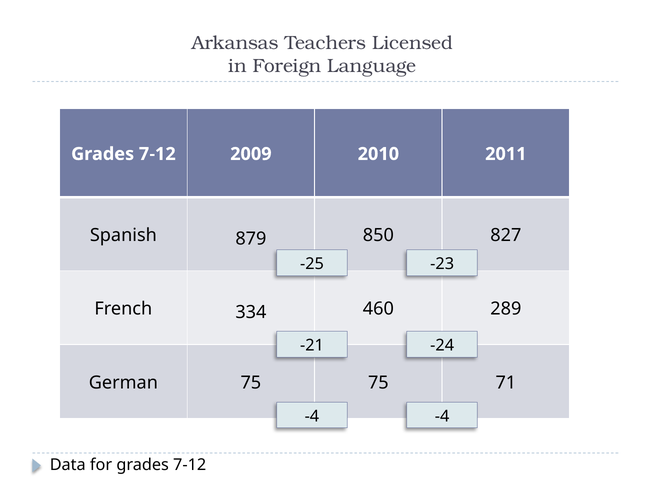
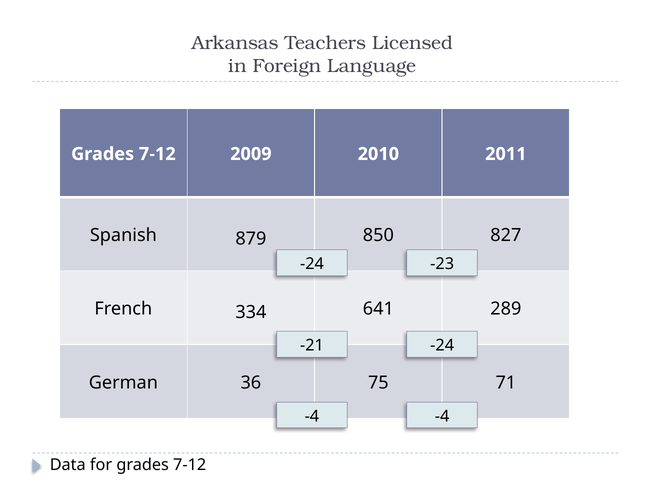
-25 at (312, 264): -25 -> -24
460: 460 -> 641
German 75: 75 -> 36
